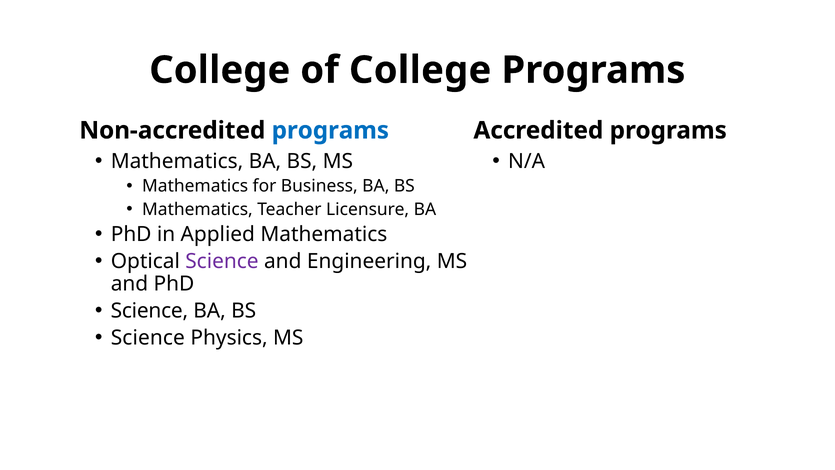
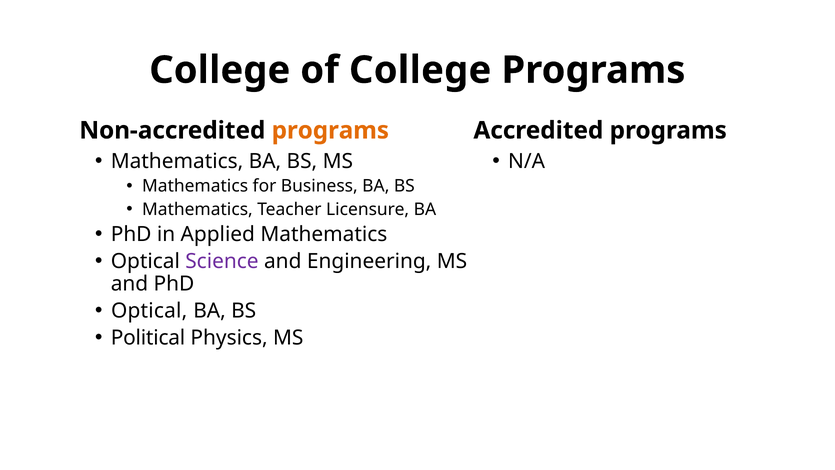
programs at (330, 130) colour: blue -> orange
Science at (149, 311): Science -> Optical
Science at (148, 337): Science -> Political
